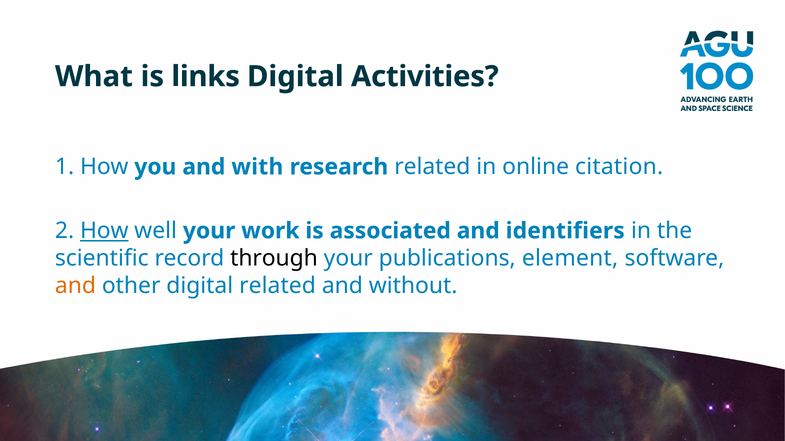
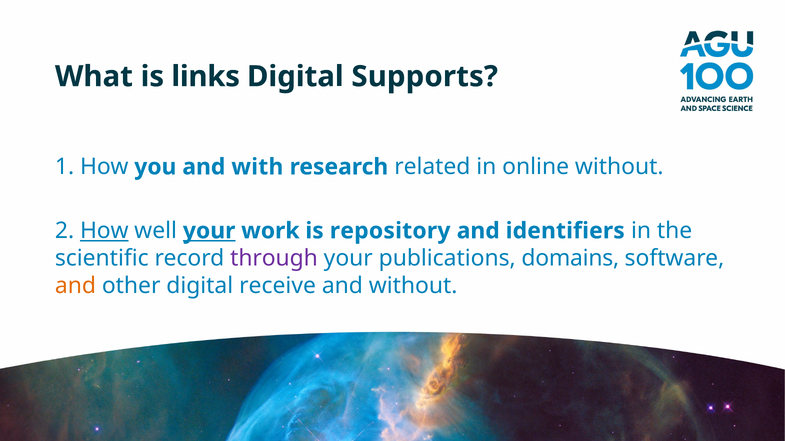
Activities: Activities -> Supports
online citation: citation -> without
your at (209, 231) underline: none -> present
associated: associated -> repository
through colour: black -> purple
element: element -> domains
digital related: related -> receive
